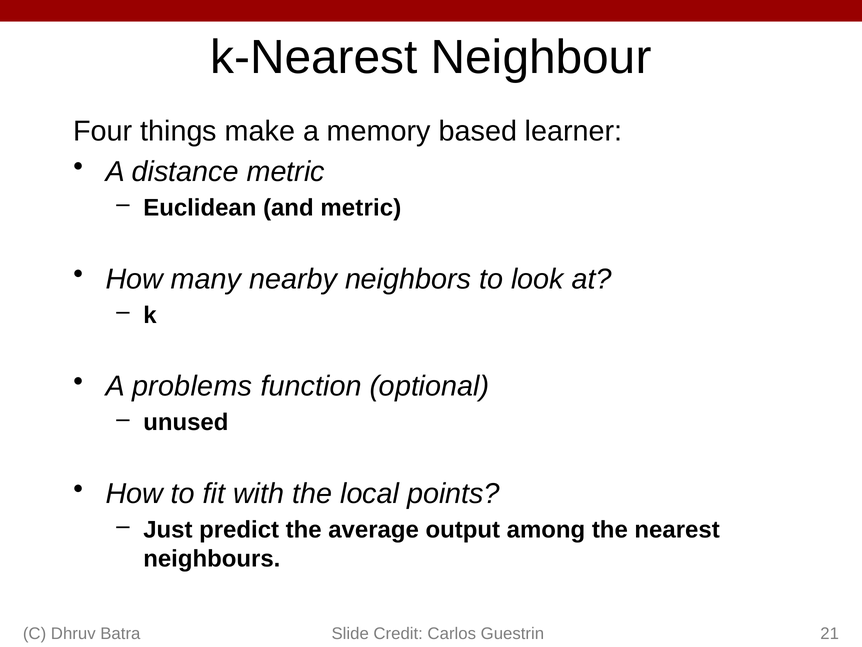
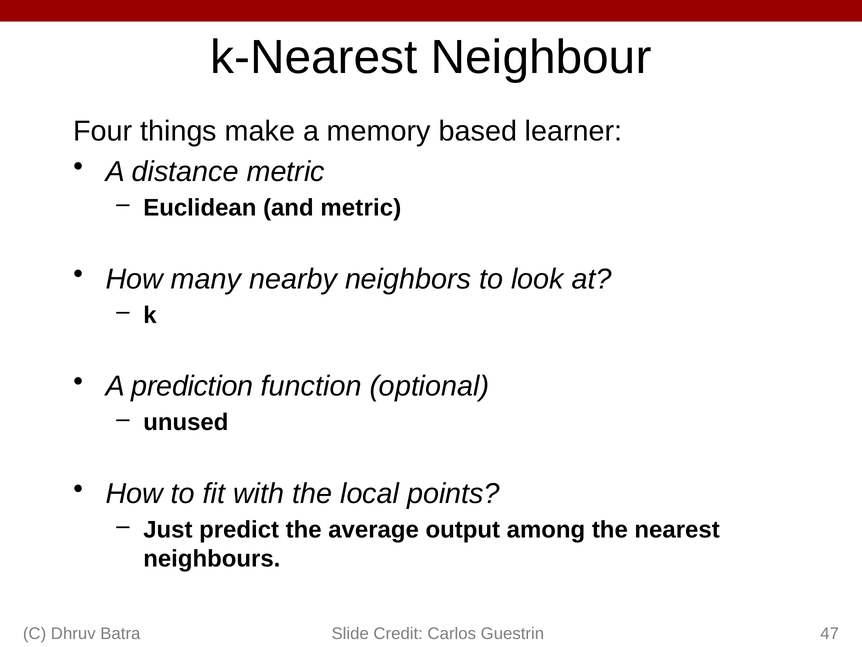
problems: problems -> prediction
21: 21 -> 47
